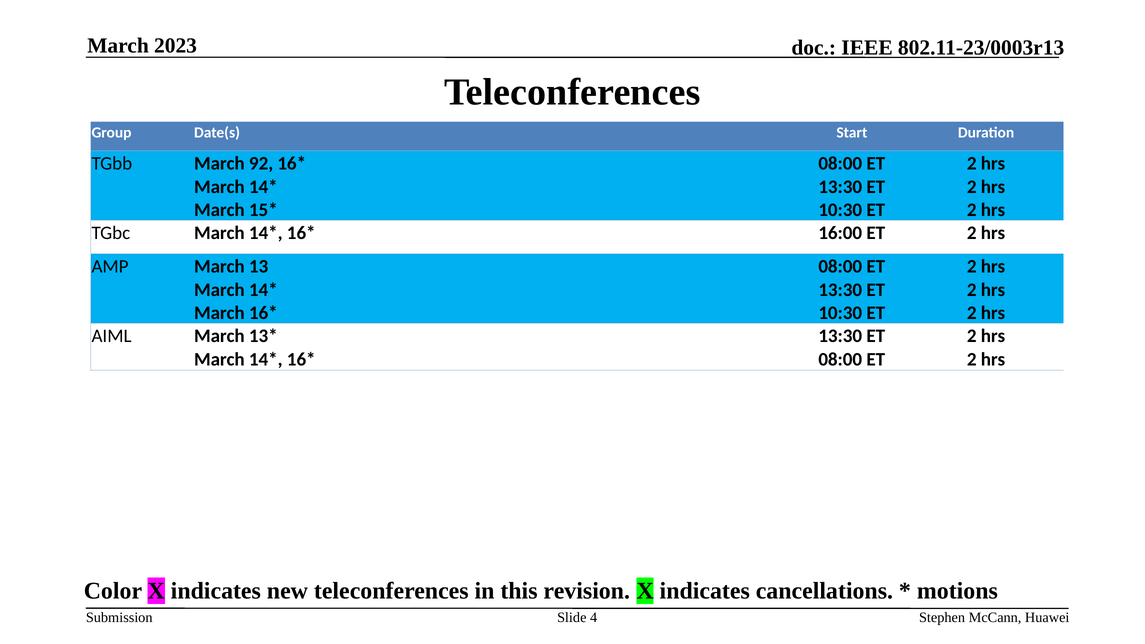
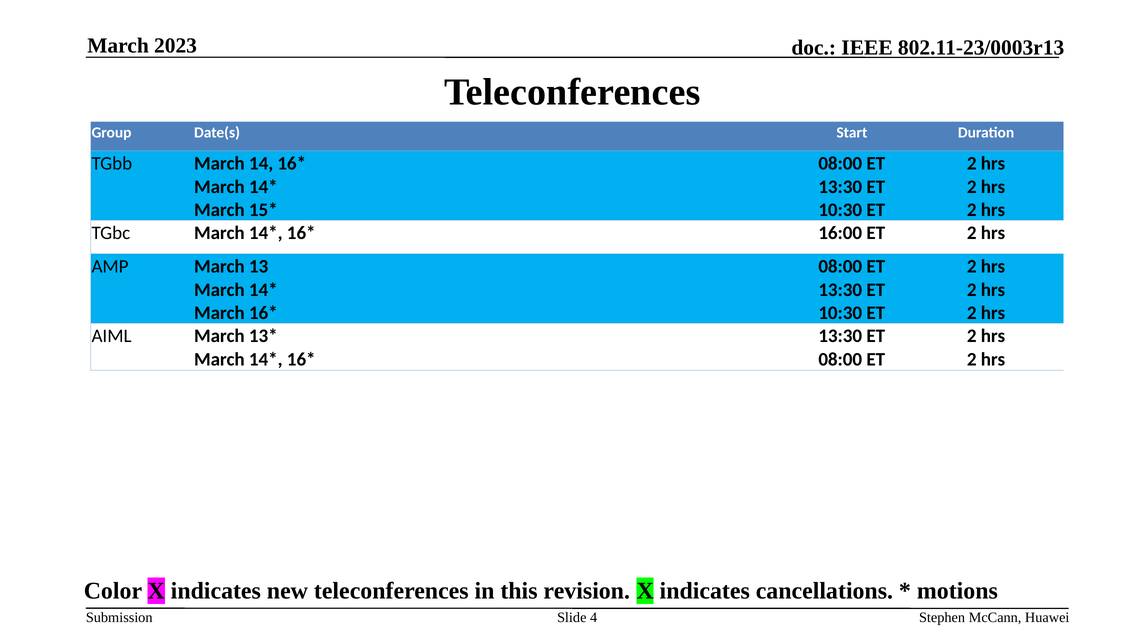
92: 92 -> 14
